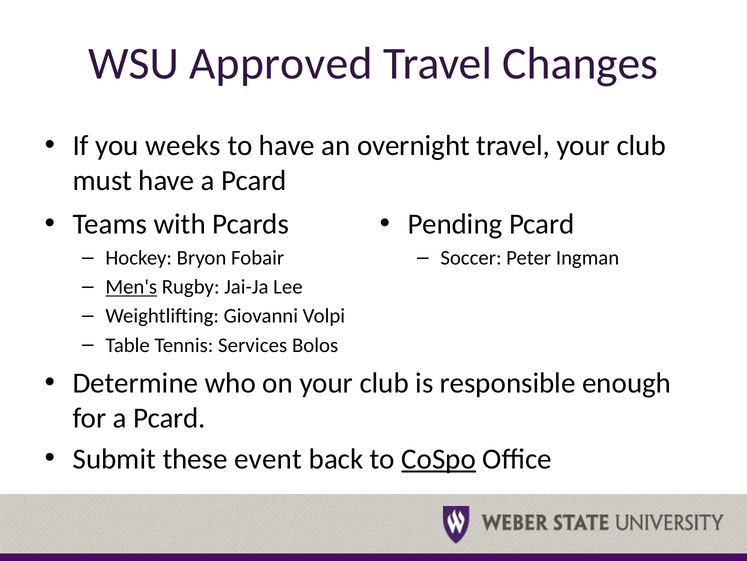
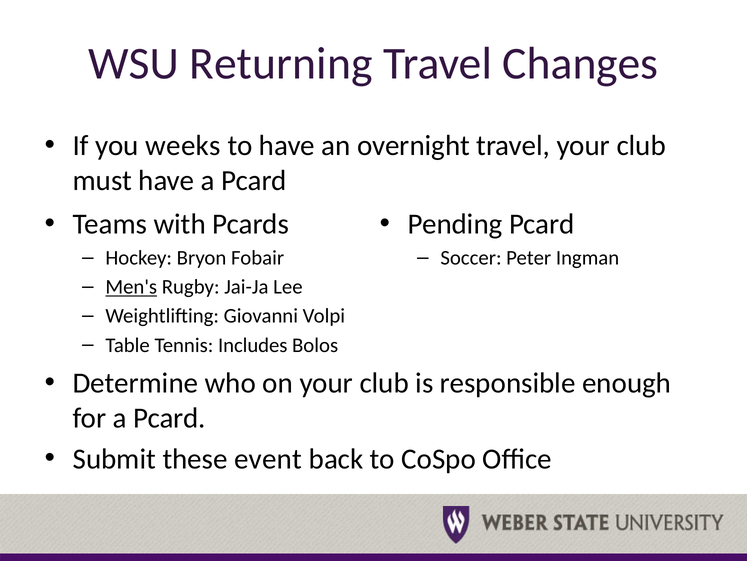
Approved: Approved -> Returning
Services: Services -> Includes
CoSpo underline: present -> none
